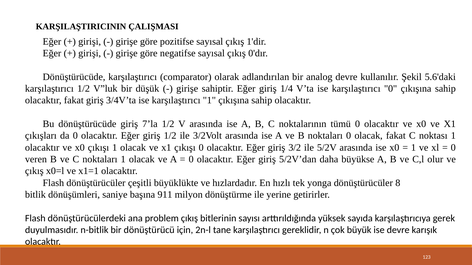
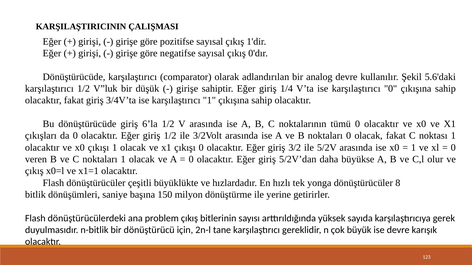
7’la: 7’la -> 6’la
911: 911 -> 150
